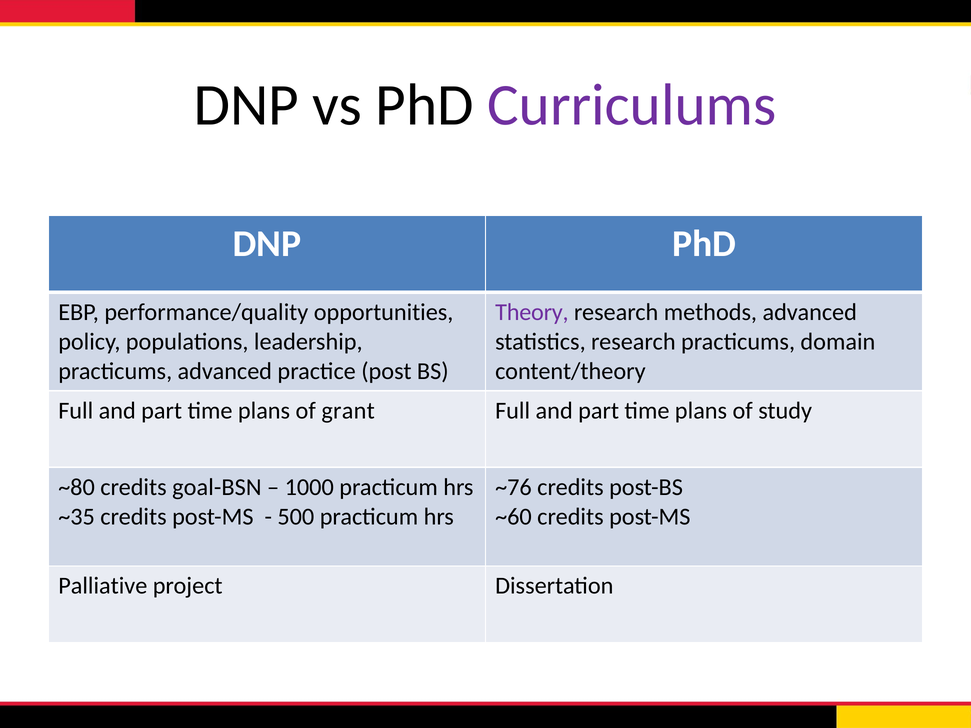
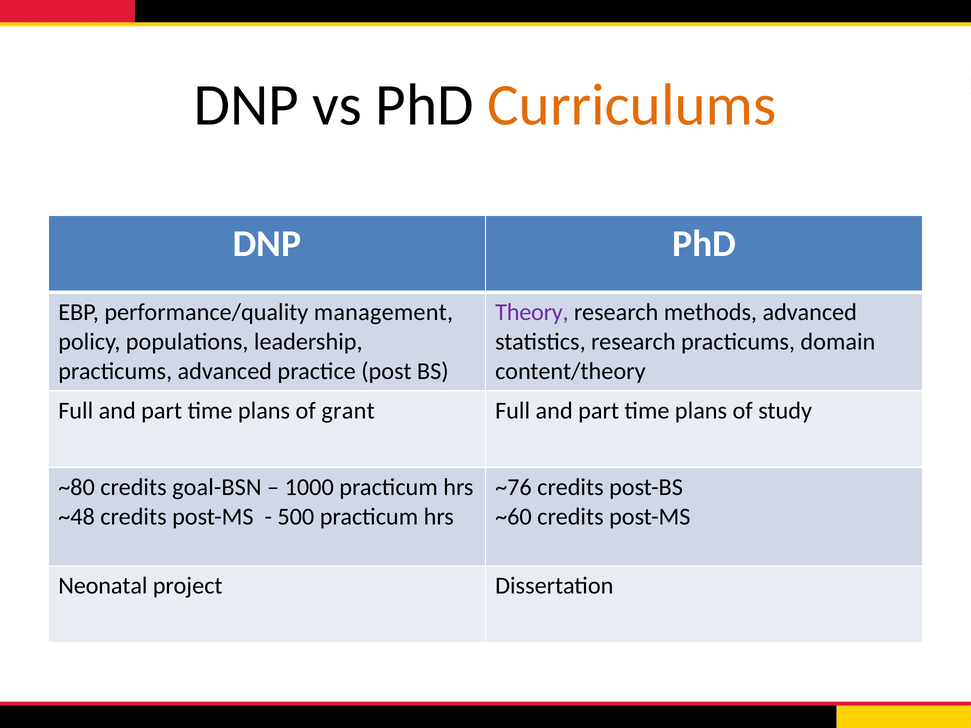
Curriculums colour: purple -> orange
opportunities: opportunities -> management
~35: ~35 -> ~48
Palliative: Palliative -> Neonatal
